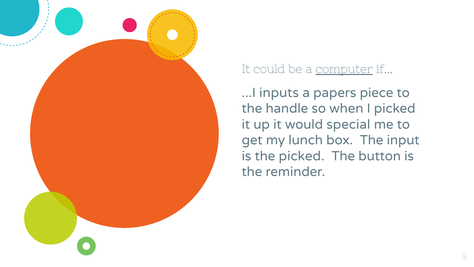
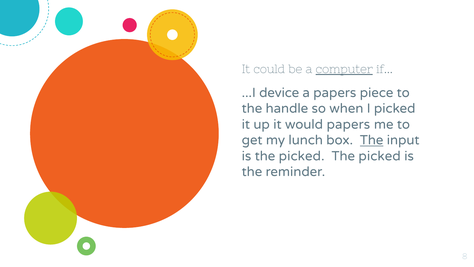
inputs: inputs -> device
would special: special -> papers
The at (372, 140) underline: none -> present
button at (380, 156): button -> picked
